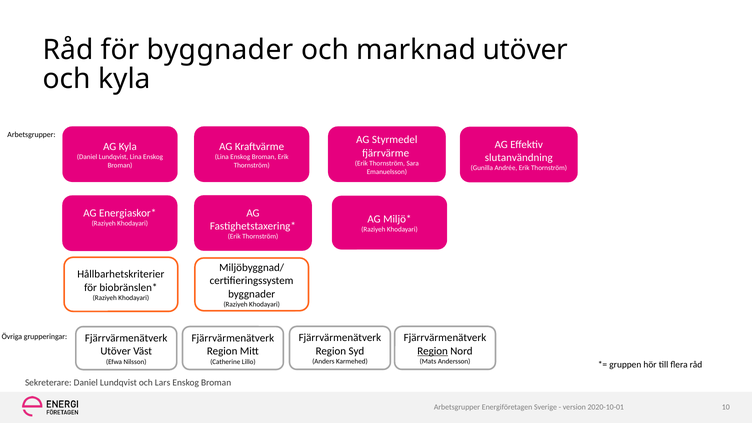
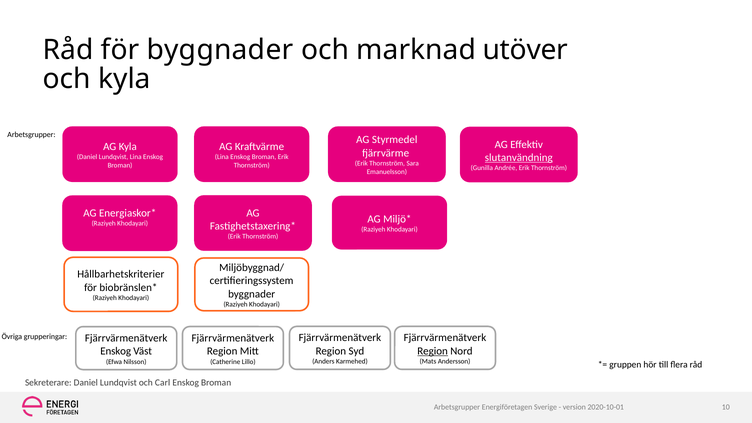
slutanvändning underline: none -> present
Utöver at (116, 351): Utöver -> Enskog
Lars: Lars -> Carl
